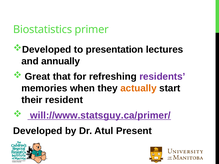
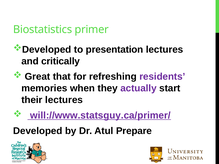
annually: annually -> critically
actually colour: orange -> purple
their resident: resident -> lectures
Present: Present -> Prepare
